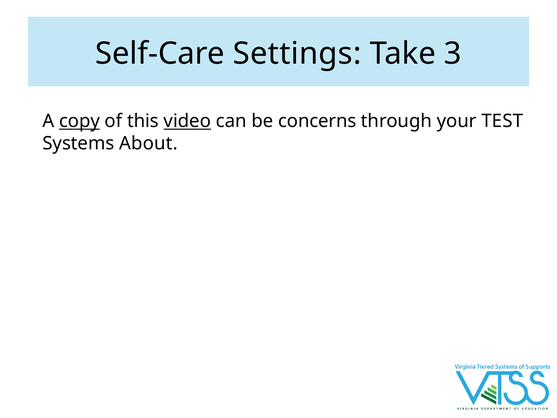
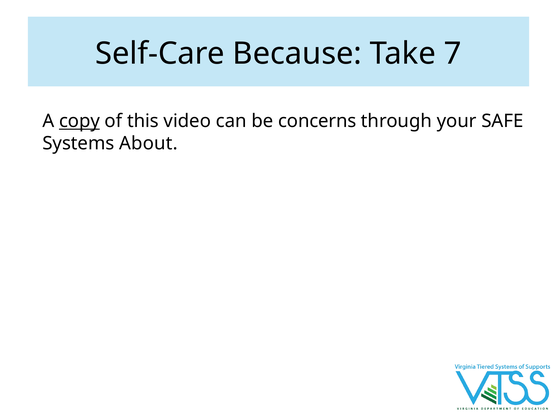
Settings: Settings -> Because
3: 3 -> 7
video underline: present -> none
TEST: TEST -> SAFE
